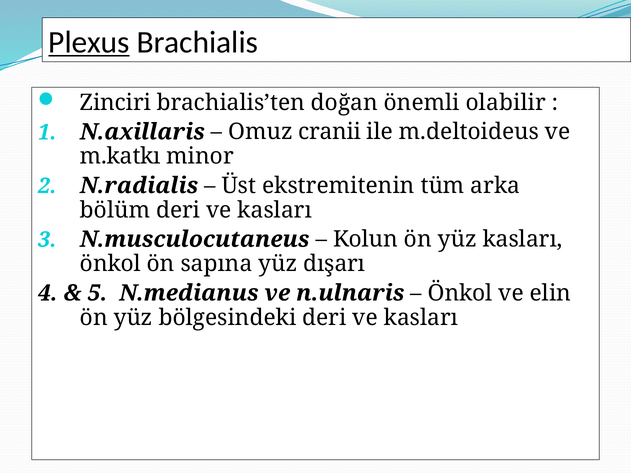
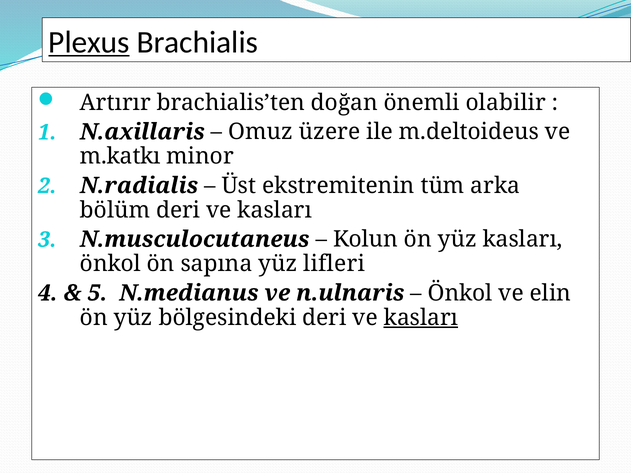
Zinciri: Zinciri -> Artırır
cranii: cranii -> üzere
dışarı: dışarı -> lifleri
kasları at (421, 318) underline: none -> present
